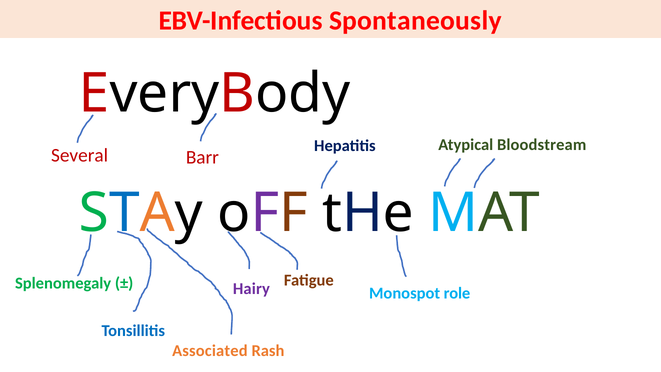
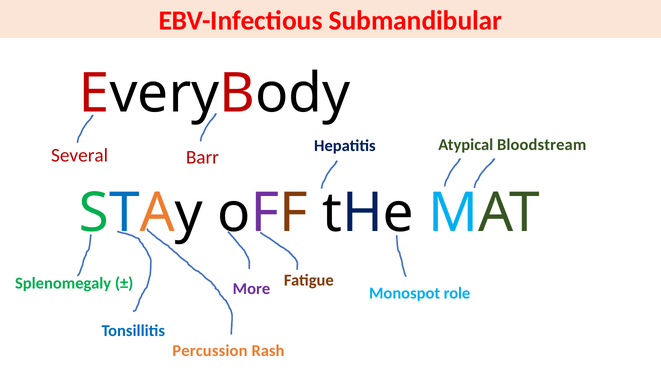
Spontaneously: Spontaneously -> Submandibular
Hairy: Hairy -> More
Associated: Associated -> Percussion
